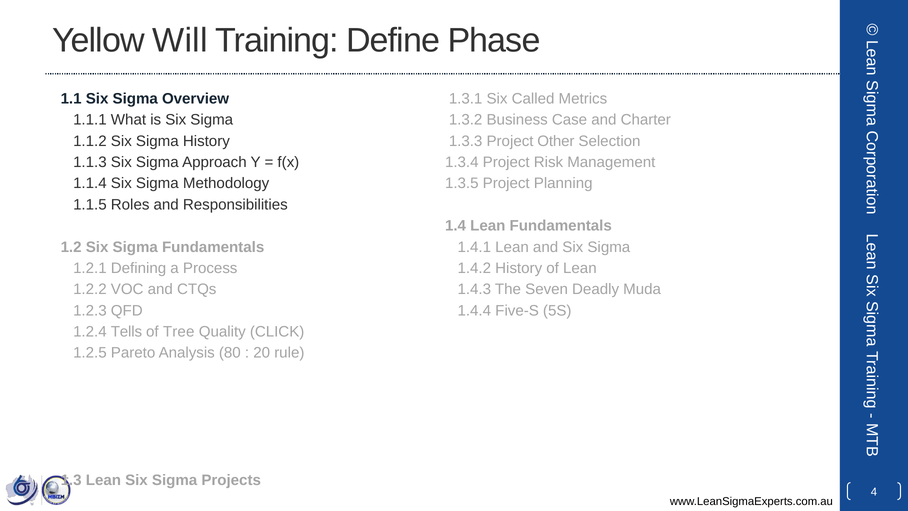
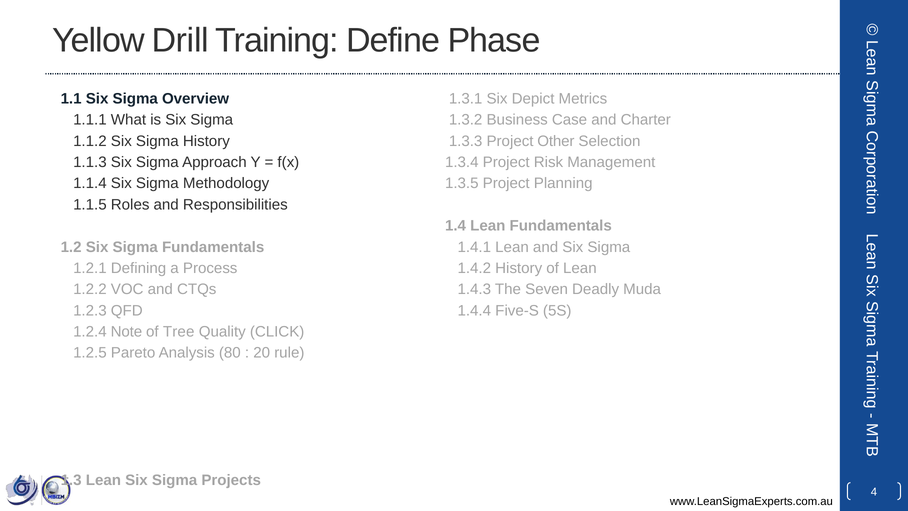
Will: Will -> Drill
Called: Called -> Depict
Tells: Tells -> Note
